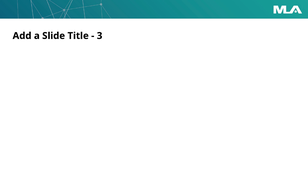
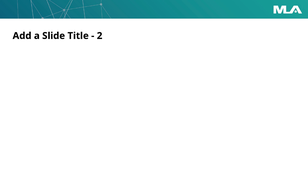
3: 3 -> 2
